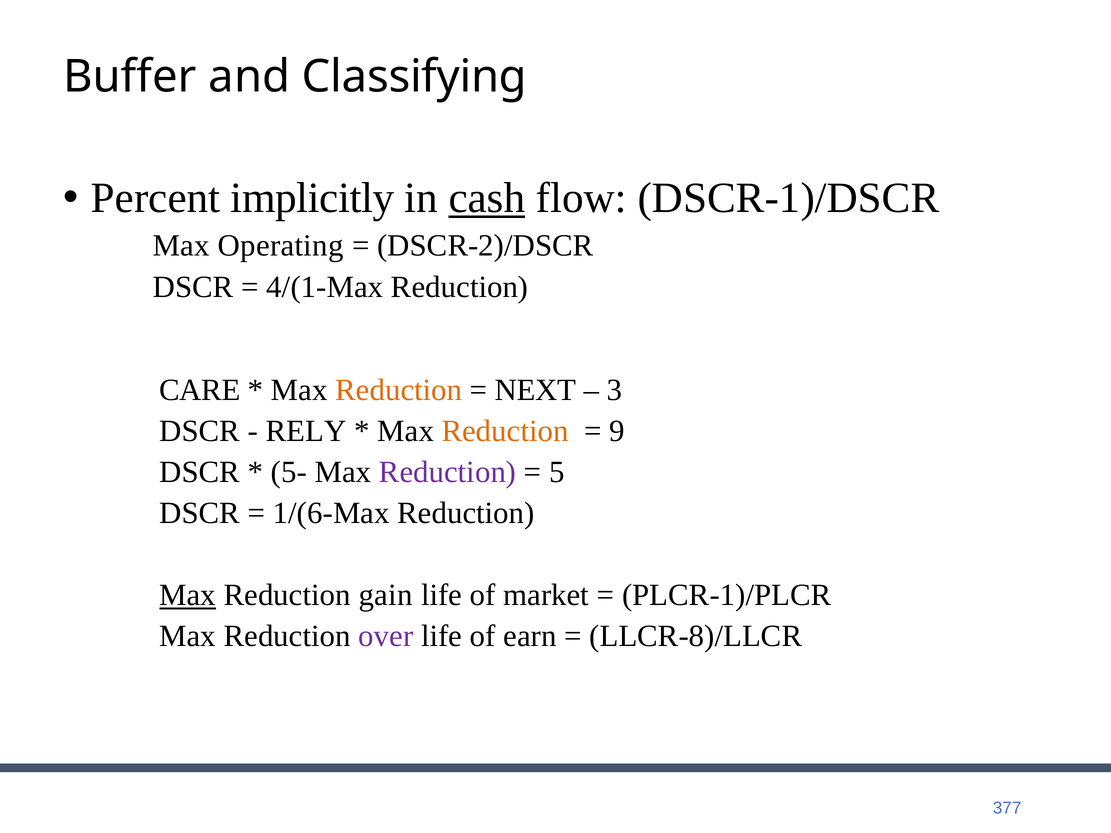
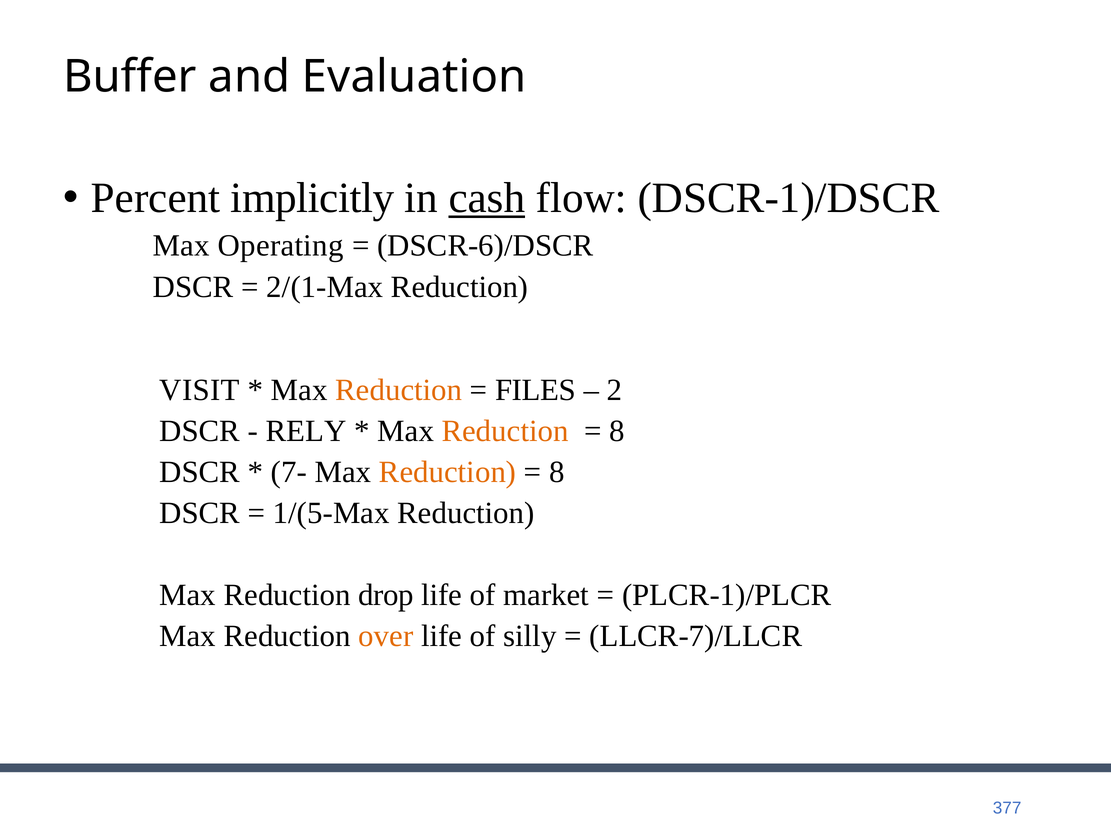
Classifying: Classifying -> Evaluation
DSCR-2)/DSCR: DSCR-2)/DSCR -> DSCR-6)/DSCR
4/(1-Max: 4/(1-Max -> 2/(1-Max
CARE: CARE -> VISIT
NEXT: NEXT -> FILES
3: 3 -> 2
9 at (617, 431): 9 -> 8
5-: 5- -> 7-
Reduction at (448, 472) colour: purple -> orange
5 at (557, 472): 5 -> 8
1/(6-Max: 1/(6-Max -> 1/(5-Max
Max at (188, 595) underline: present -> none
gain: gain -> drop
over colour: purple -> orange
earn: earn -> silly
LLCR-8)/LLCR: LLCR-8)/LLCR -> LLCR-7)/LLCR
